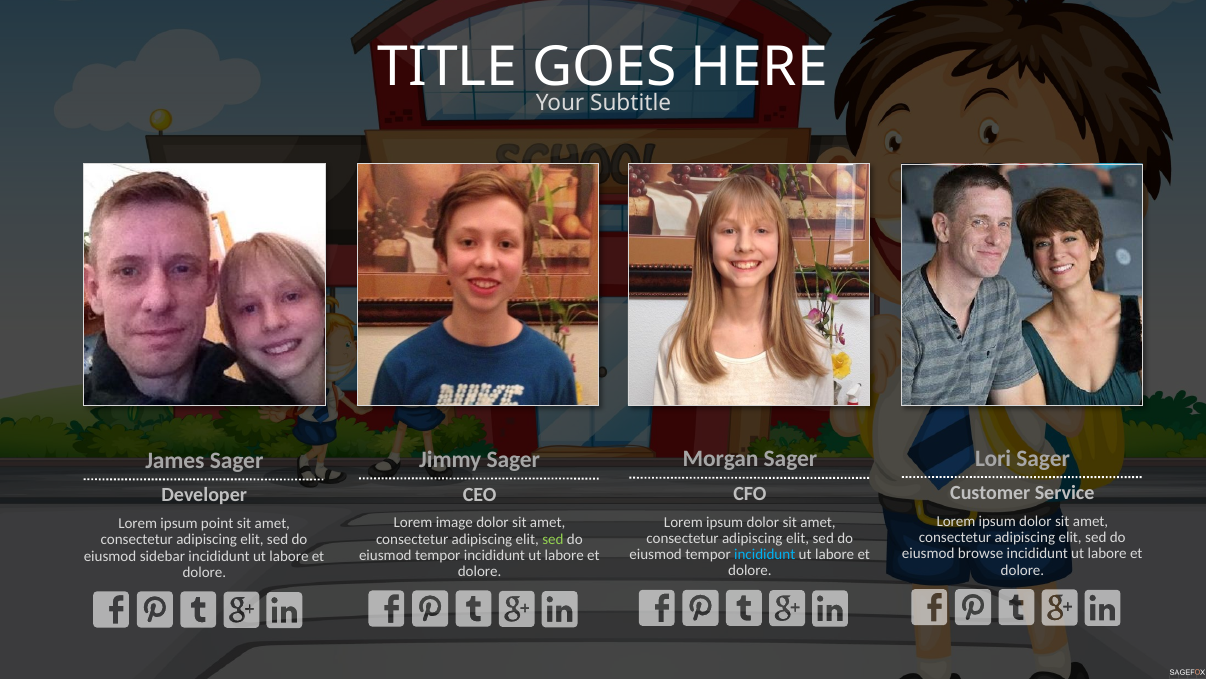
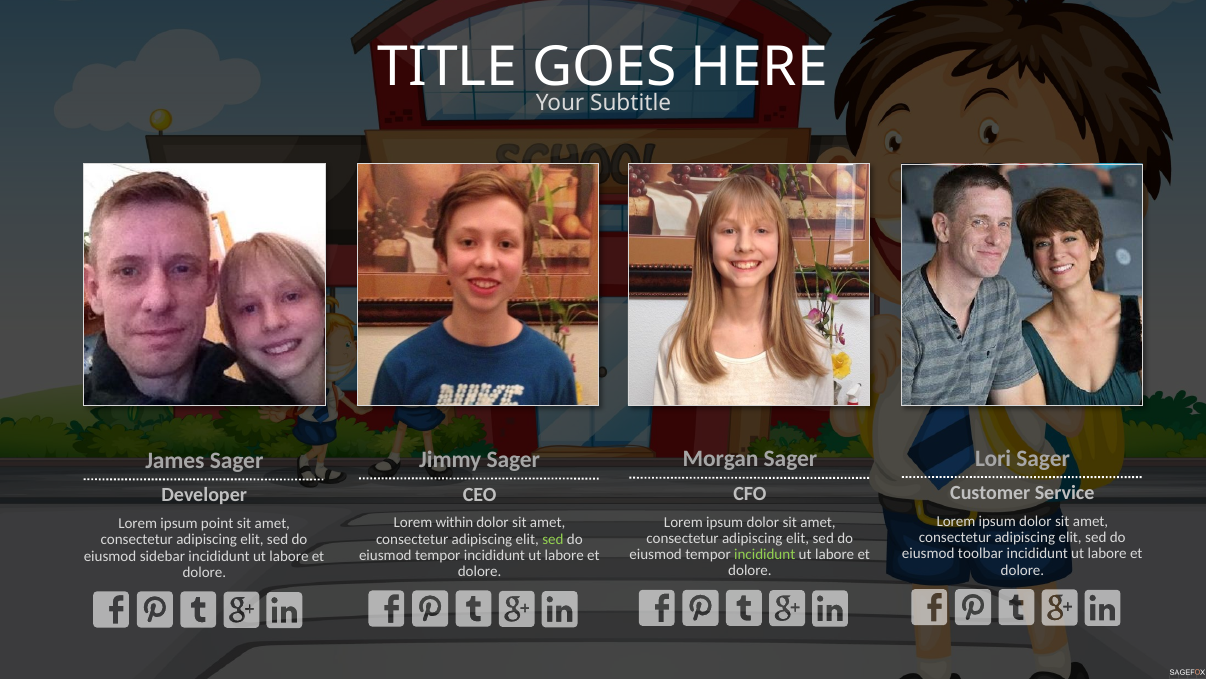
image: image -> within
browse: browse -> toolbar
incididunt at (765, 554) colour: light blue -> light green
